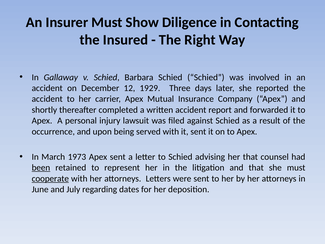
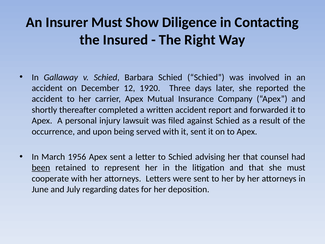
1929: 1929 -> 1920
1973: 1973 -> 1956
cooperate underline: present -> none
